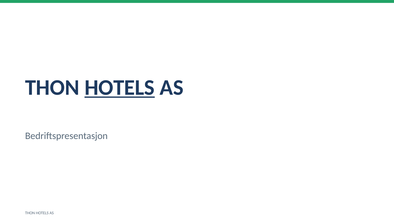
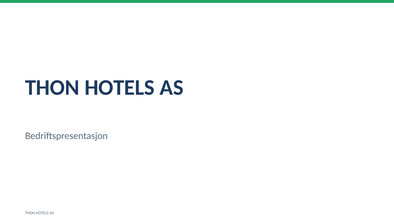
HOTELS at (120, 87) underline: present -> none
